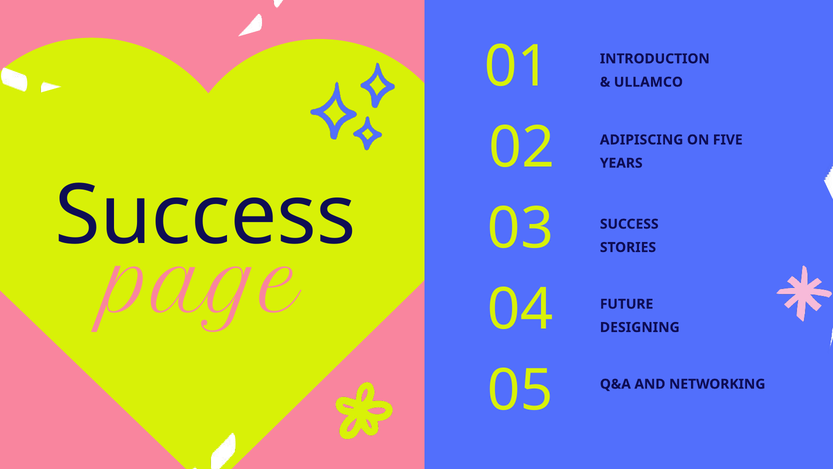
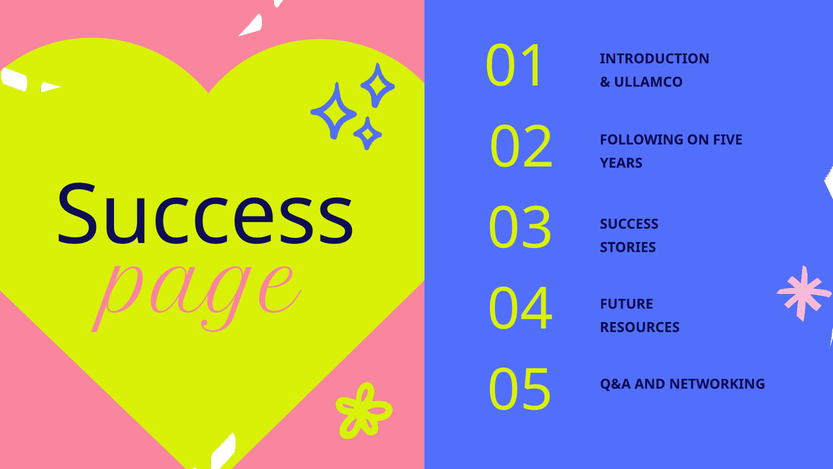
ADIPISCING: ADIPISCING -> FOLLOWING
DESIGNING: DESIGNING -> RESOURCES
